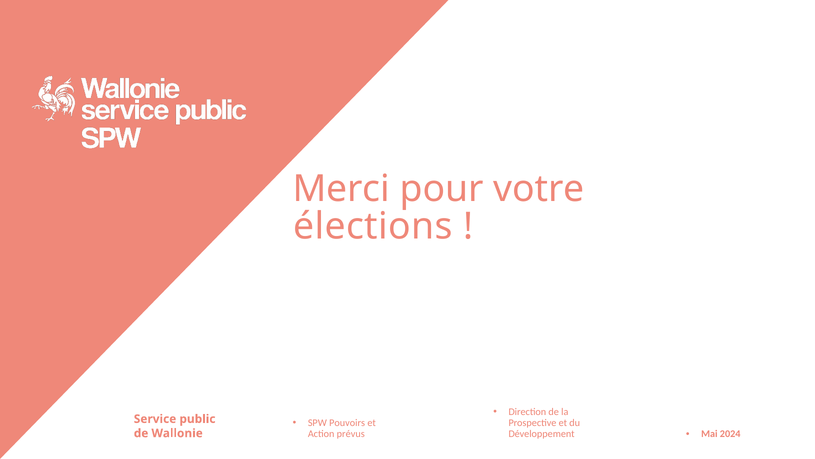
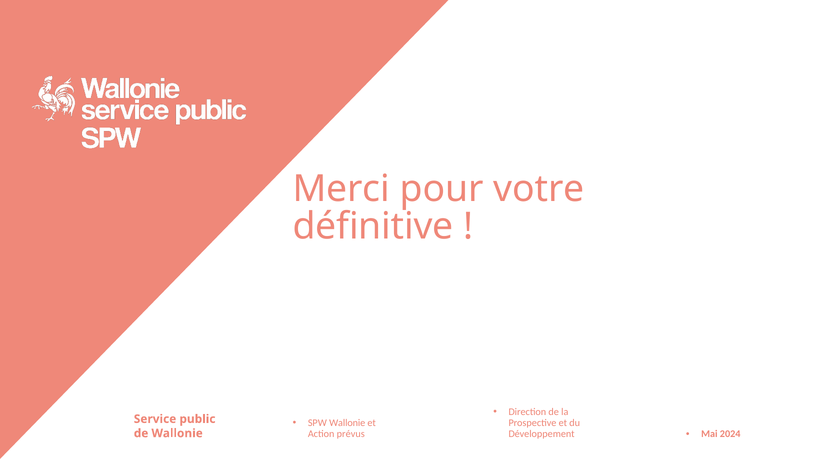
élections: élections -> définitive
SPW Pouvoirs: Pouvoirs -> Wallonie
